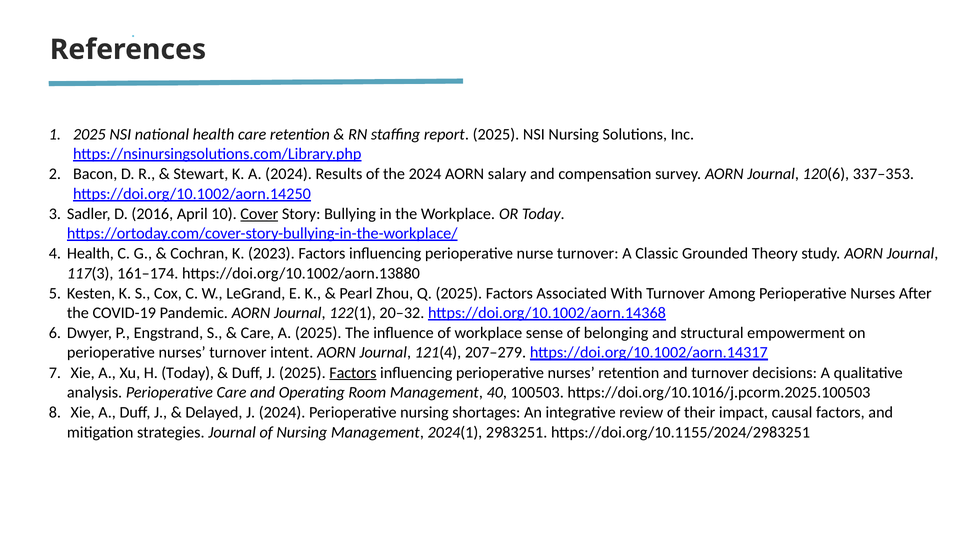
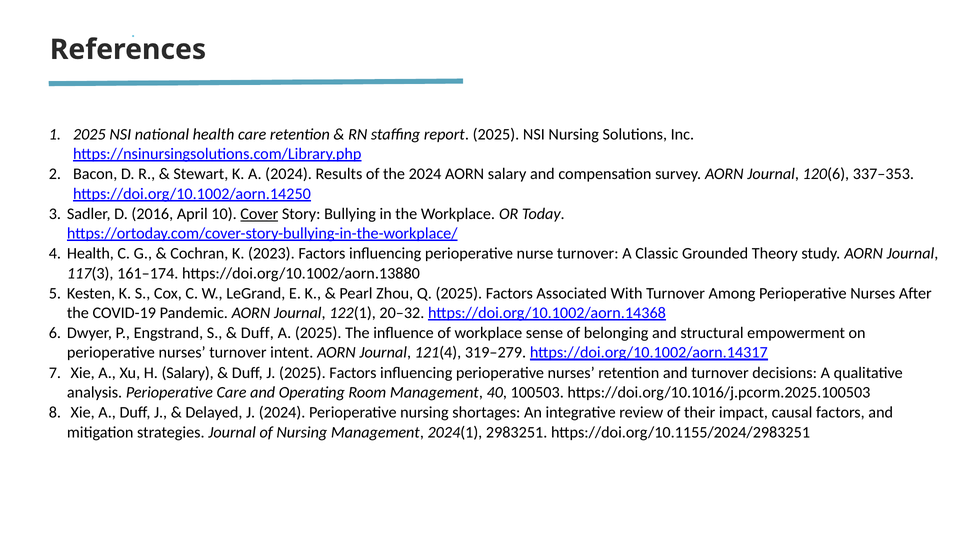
Care at (257, 333): Care -> Duff
207–279: 207–279 -> 319–279
H Today: Today -> Salary
Factors at (353, 373) underline: present -> none
